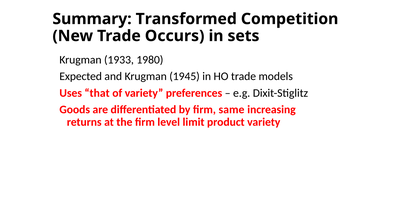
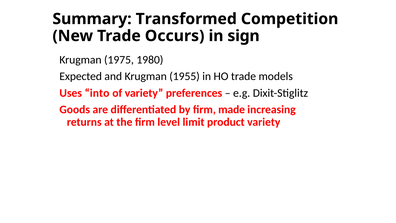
sets: sets -> sign
1933: 1933 -> 1975
1945: 1945 -> 1955
that: that -> into
same: same -> made
